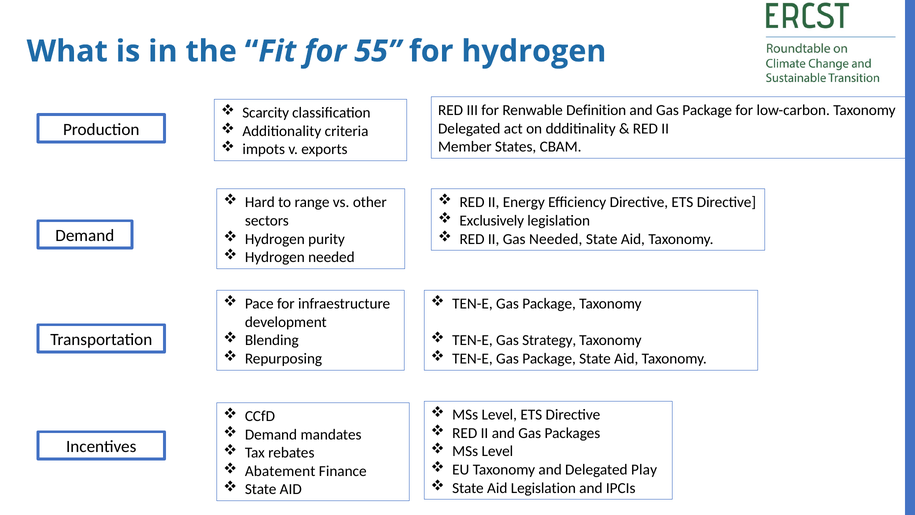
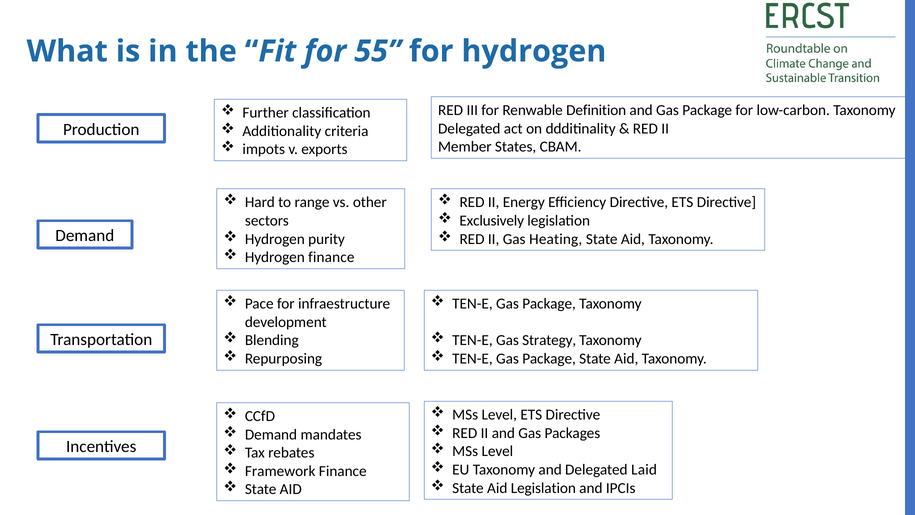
Scarcity: Scarcity -> Further
Gas Needed: Needed -> Heating
Hydrogen needed: needed -> finance
Play: Play -> Laid
Abatement: Abatement -> Framework
